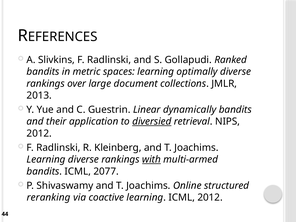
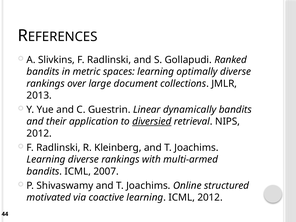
with underline: present -> none
2077: 2077 -> 2007
reranking: reranking -> motivated
